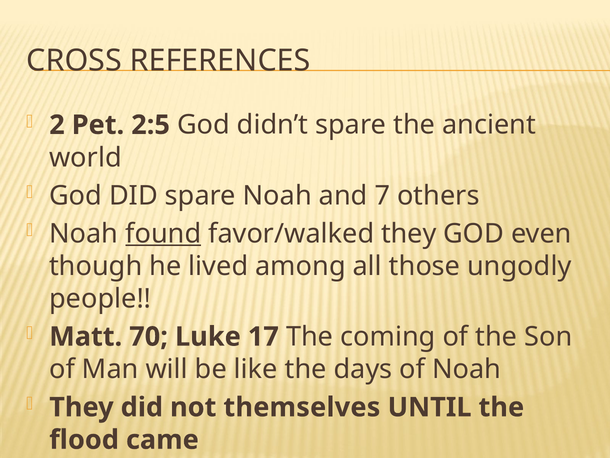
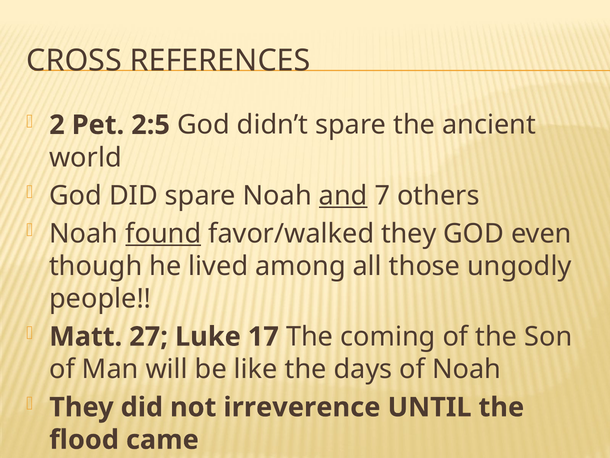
and underline: none -> present
70: 70 -> 27
themselves: themselves -> irreverence
